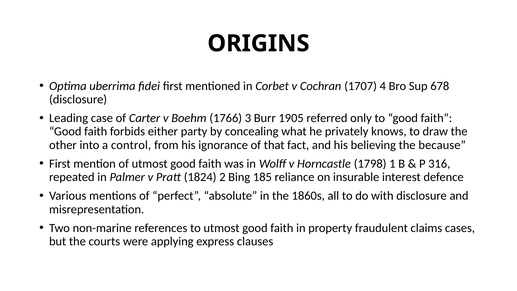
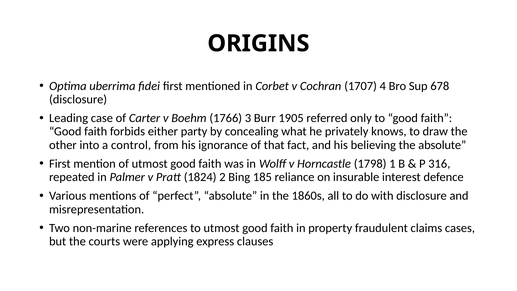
the because: because -> absolute
